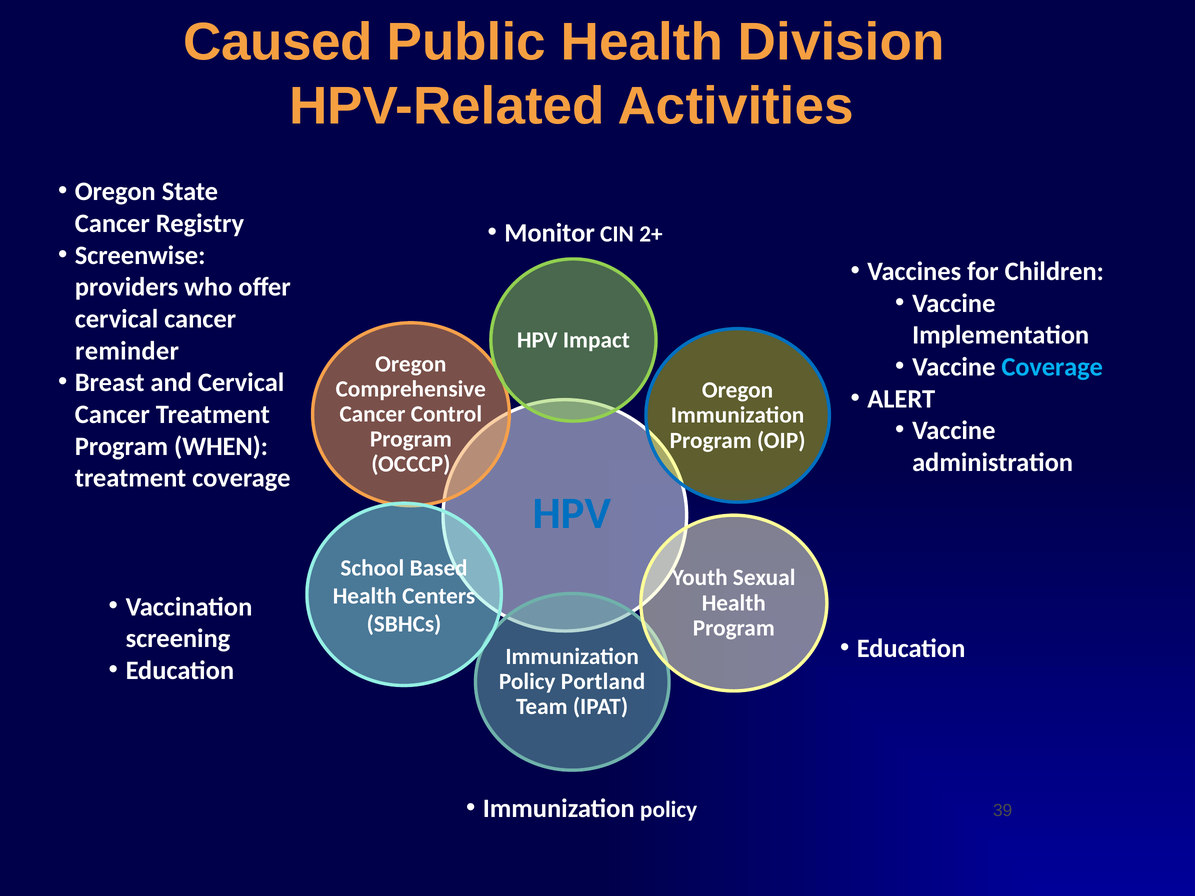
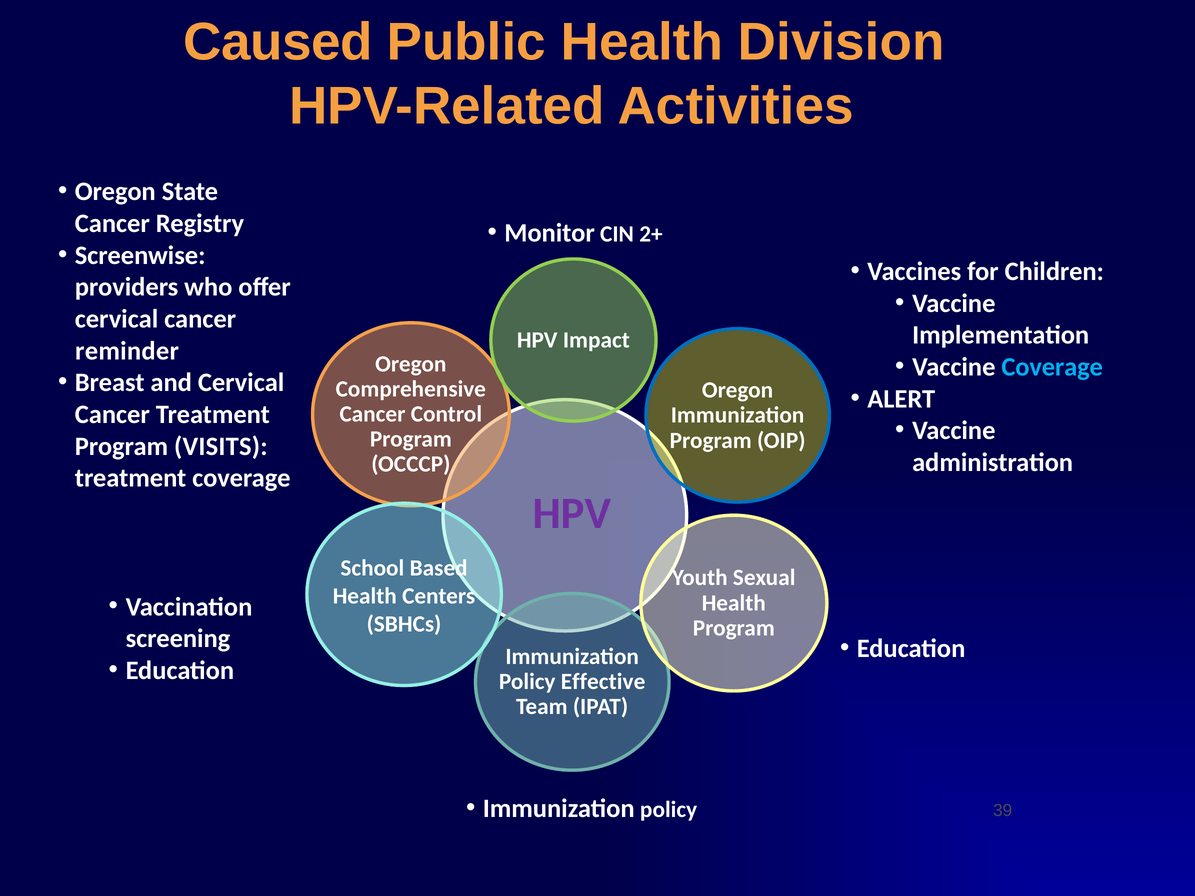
WHEN: WHEN -> VISITS
HPV at (572, 513) colour: blue -> purple
Portland: Portland -> Effective
